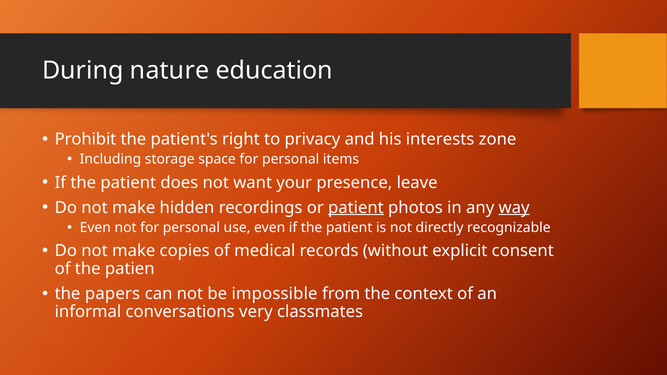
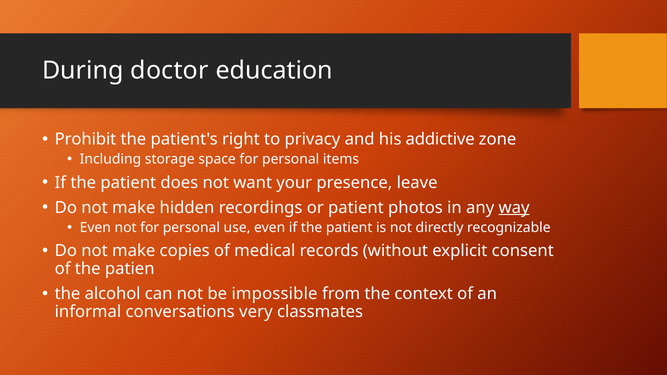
nature: nature -> doctor
interests: interests -> addictive
patient at (356, 208) underline: present -> none
papers: papers -> alcohol
